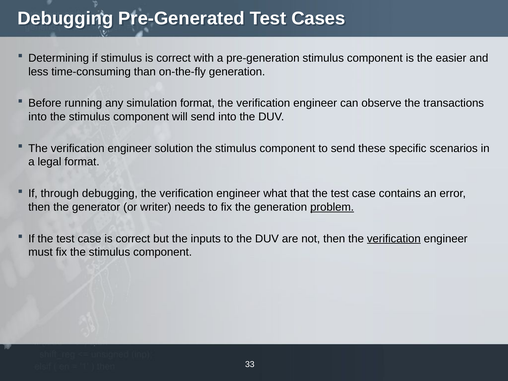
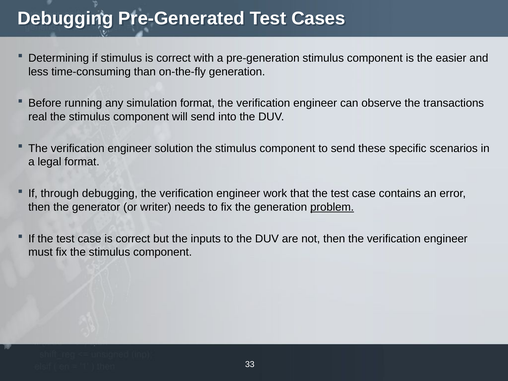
into at (38, 117): into -> real
what: what -> work
verification at (394, 239) underline: present -> none
